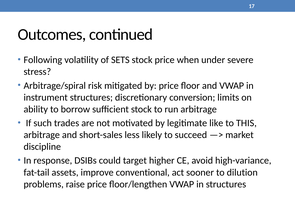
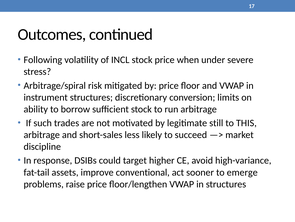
SETS: SETS -> INCL
like: like -> still
dilution: dilution -> emerge
